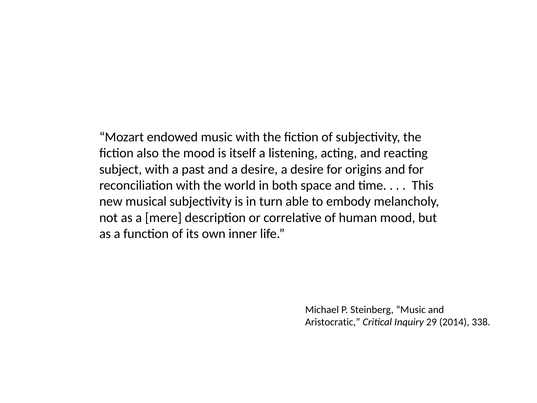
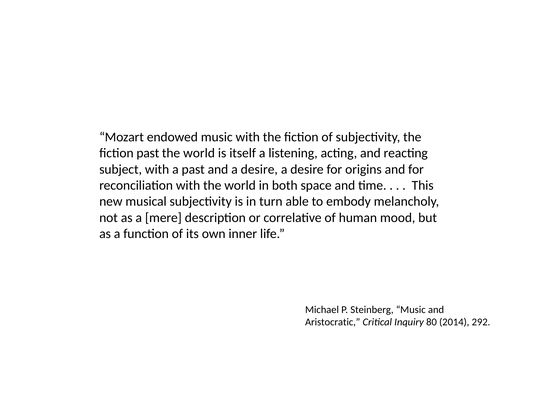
fiction also: also -> past
mood at (199, 153): mood -> world
29: 29 -> 80
338: 338 -> 292
